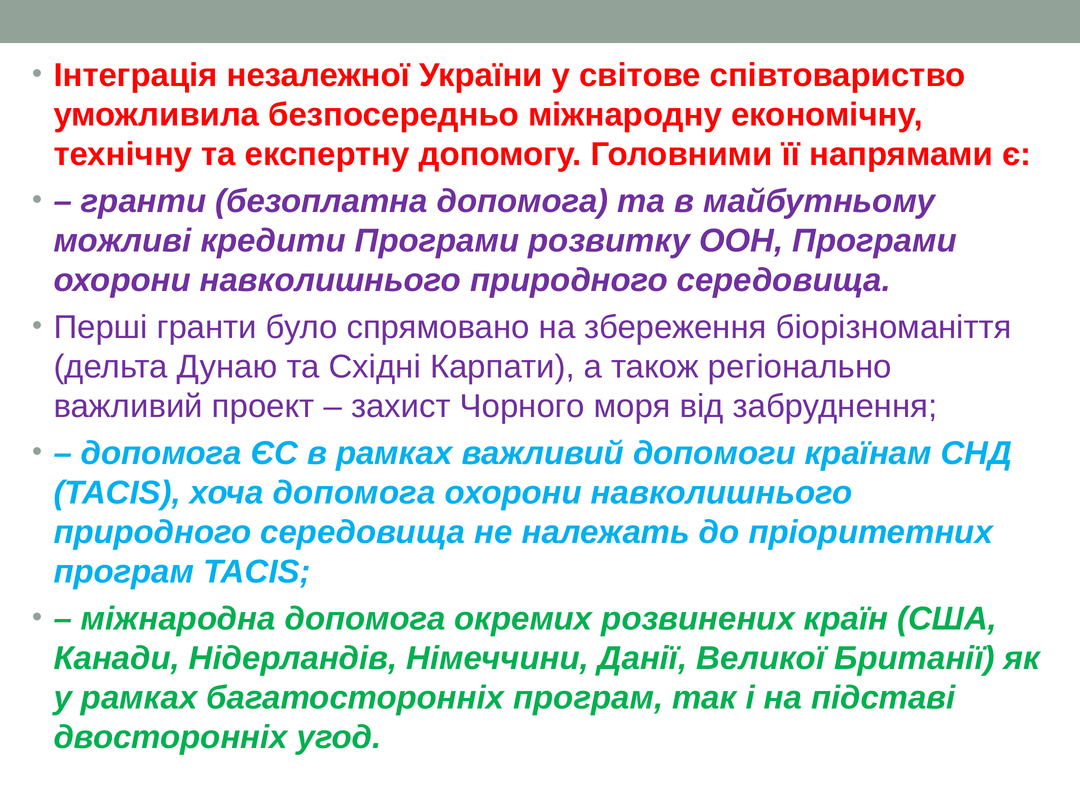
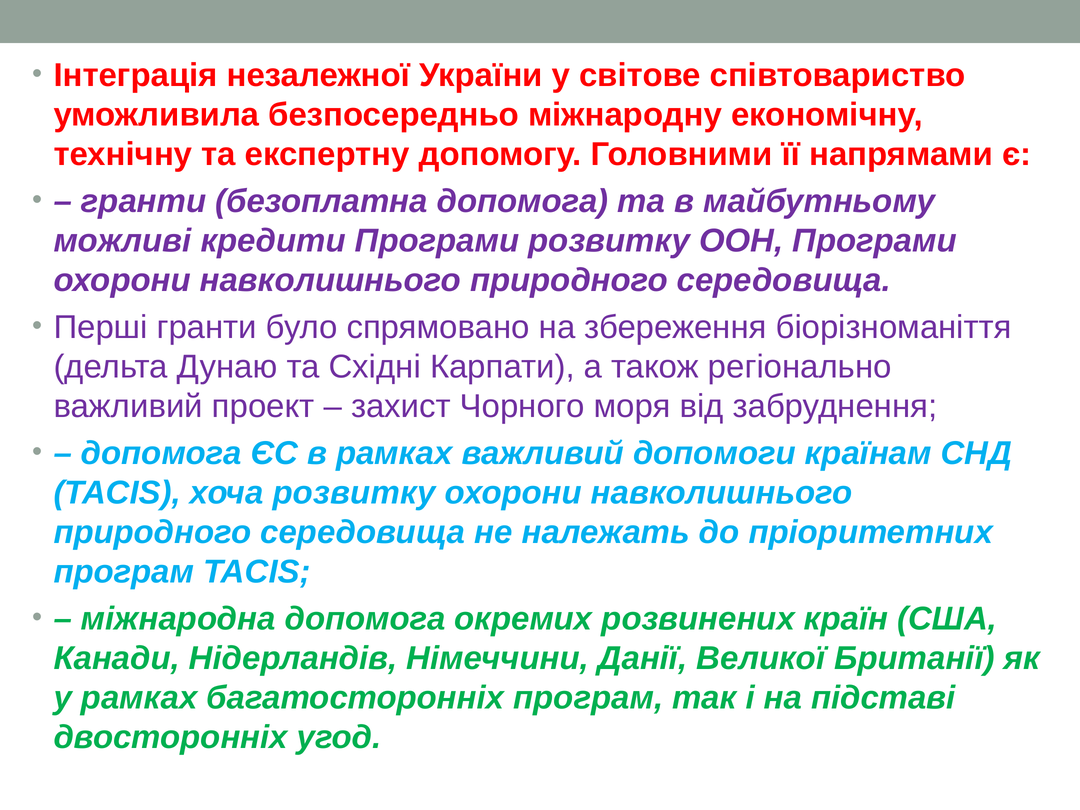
хоча допомога: допомога -> розвитку
